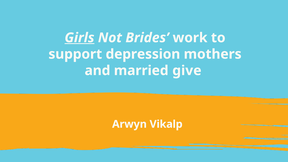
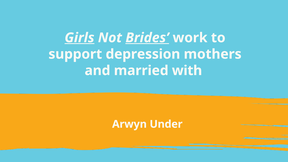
Brides underline: none -> present
give: give -> with
Vikalp: Vikalp -> Under
